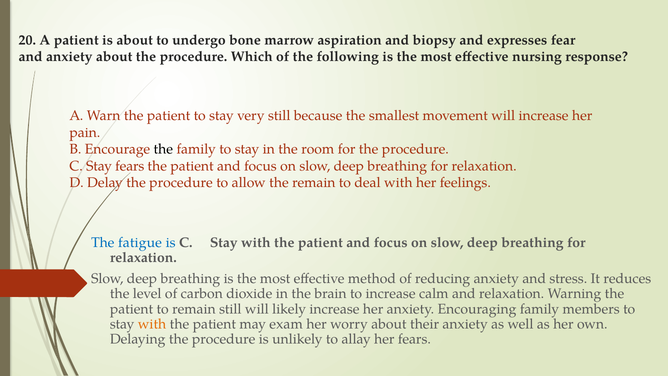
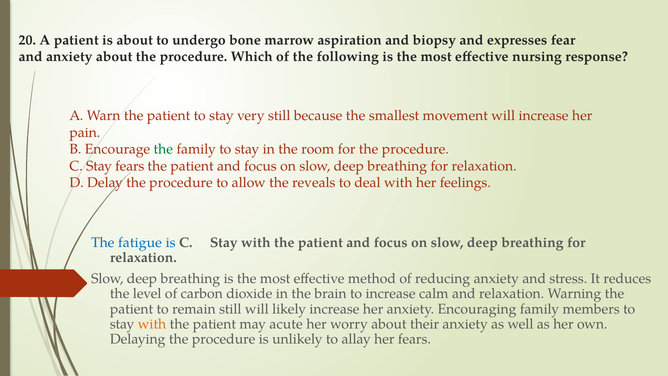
the at (163, 149) colour: black -> green
the remain: remain -> reveals
exam: exam -> acute
